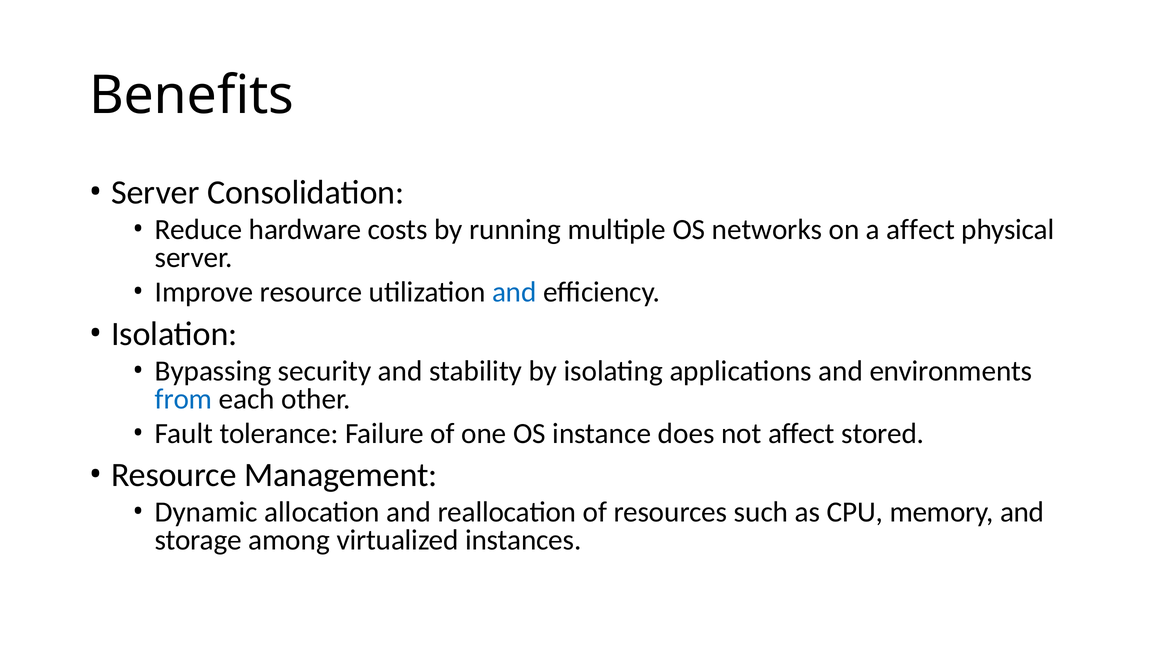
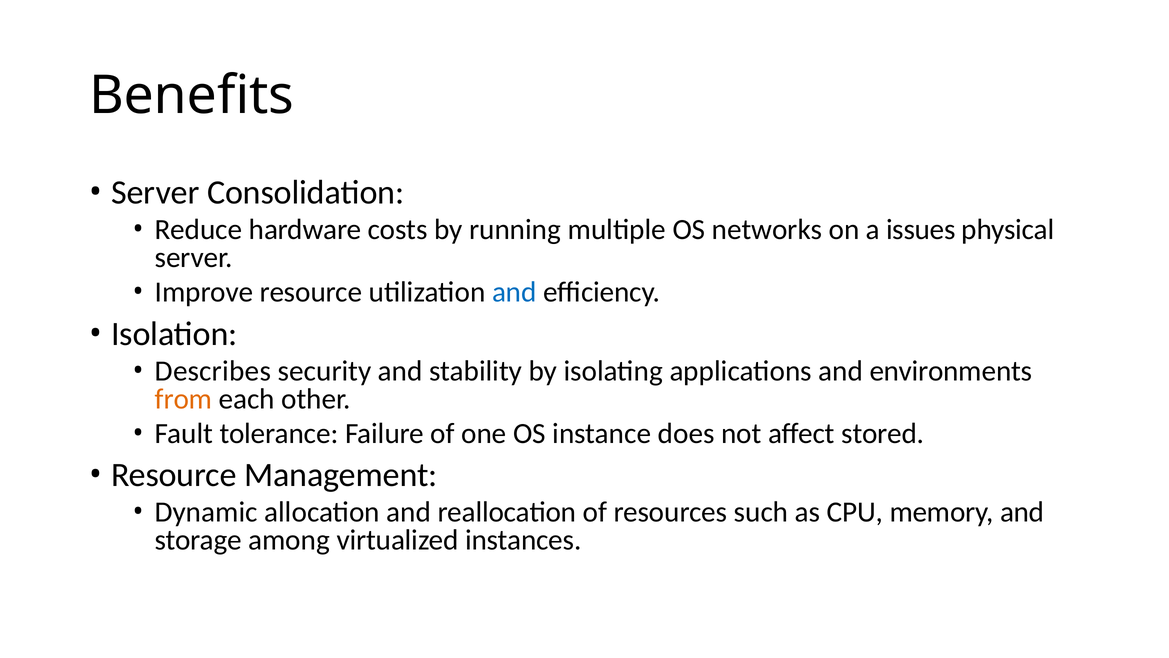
a affect: affect -> issues
Bypassing: Bypassing -> Describes
from colour: blue -> orange
